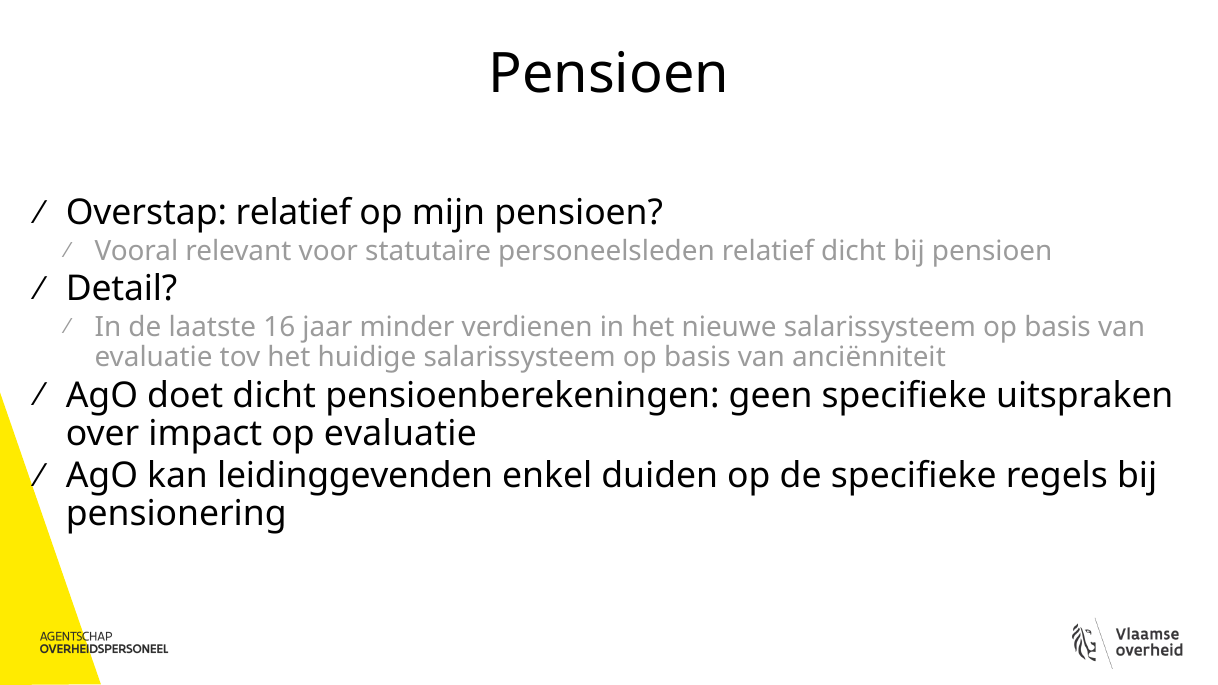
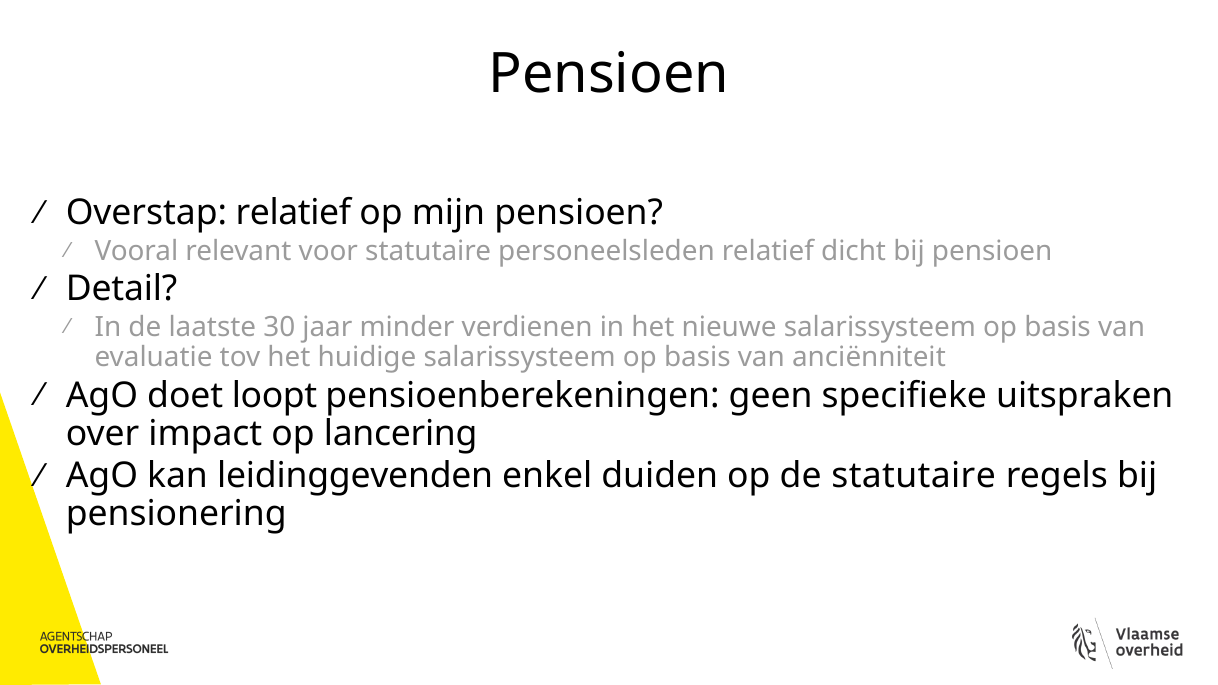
16: 16 -> 30
doet dicht: dicht -> loopt
op evaluatie: evaluatie -> lancering
de specifieke: specifieke -> statutaire
